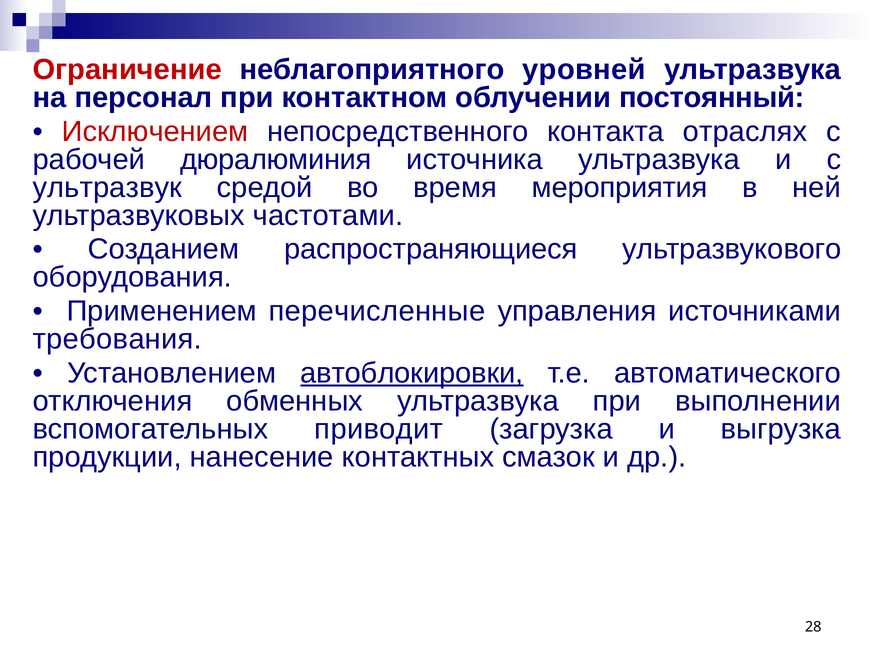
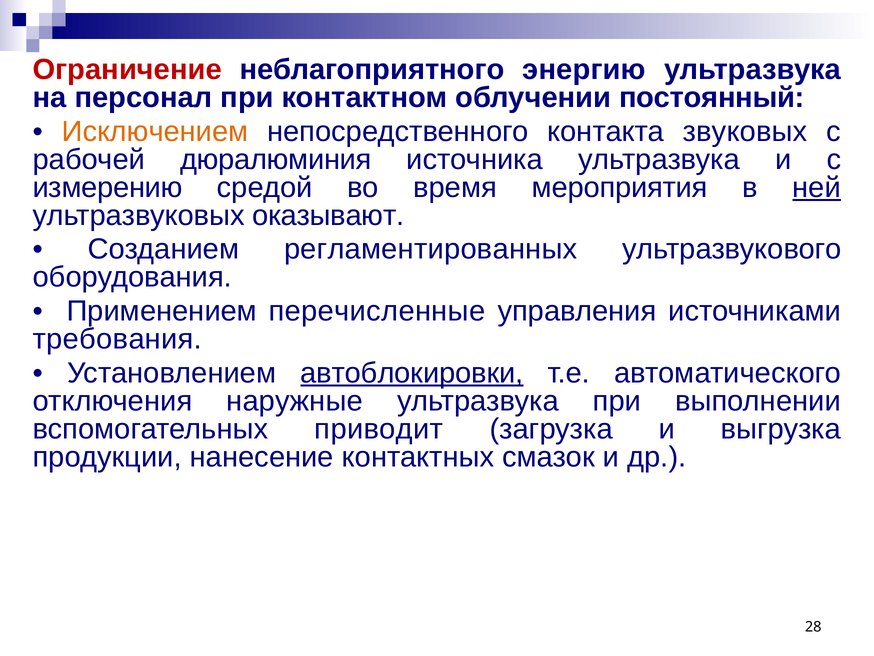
уровней: уровней -> энергию
Исключением colour: red -> orange
отраслях: отраслях -> звуковых
ультразвук: ультразвук -> измерению
ней underline: none -> present
частотами: частотами -> оказывают
распространяющиеся: распространяющиеся -> регламентированных
обменных: обменных -> наружные
